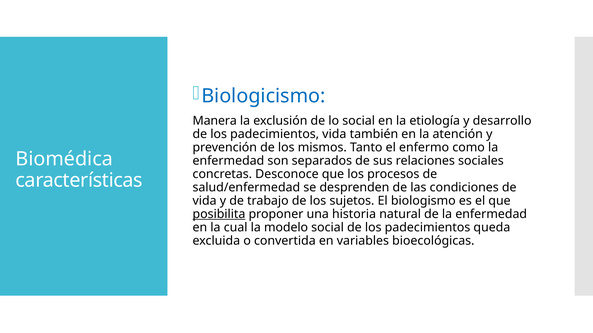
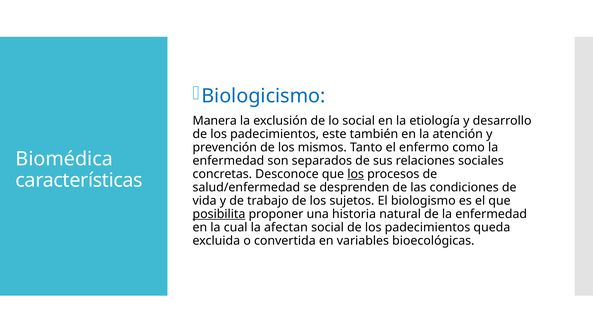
padecimientos vida: vida -> este
los at (356, 174) underline: none -> present
modelo: modelo -> afectan
